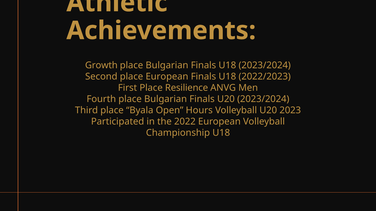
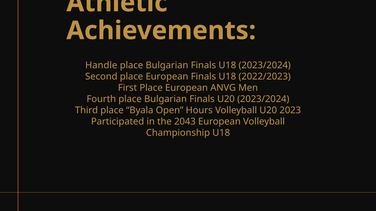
Growth: Growth -> Handle
First Place Resilience: Resilience -> European
2022: 2022 -> 2043
